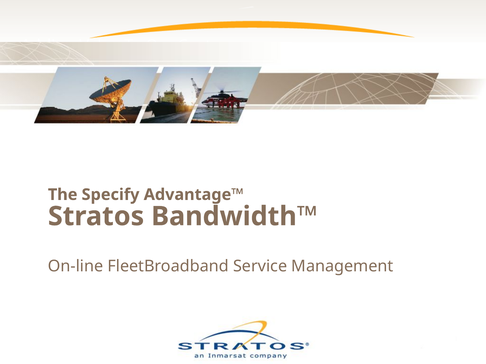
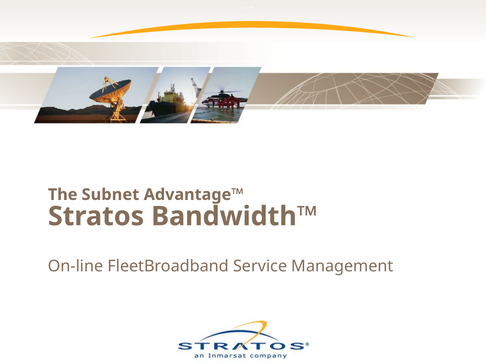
Specify: Specify -> Subnet
